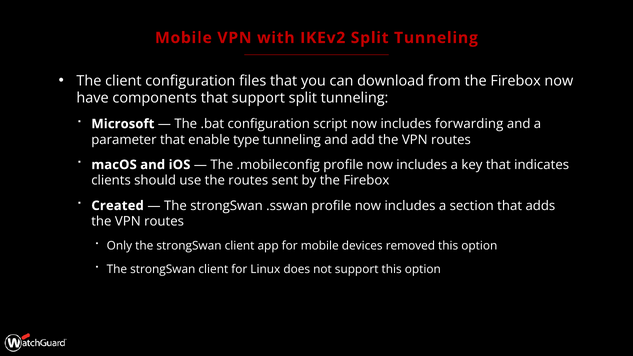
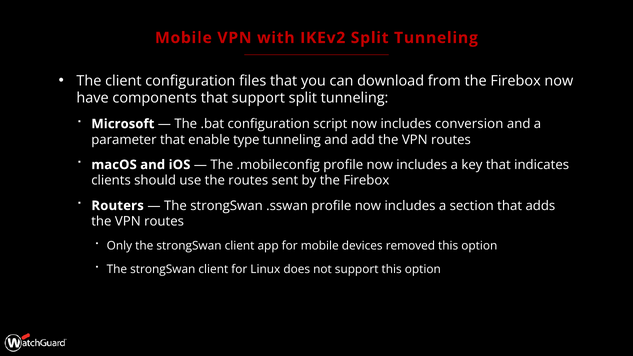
forwarding: forwarding -> conversion
Created: Created -> Routers
